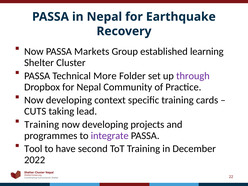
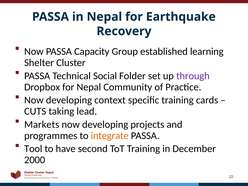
Markets: Markets -> Capacity
More: More -> Social
Training at (42, 124): Training -> Markets
integrate colour: purple -> orange
2022: 2022 -> 2000
